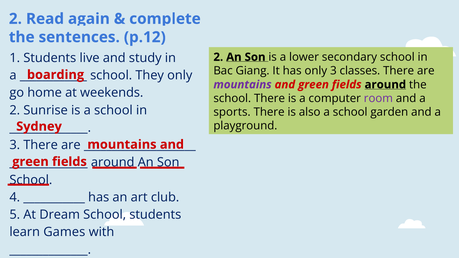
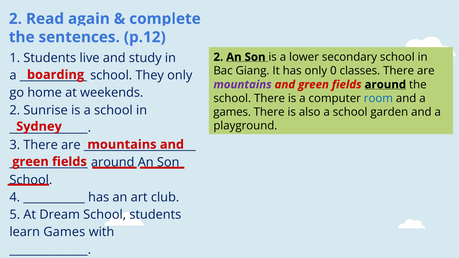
only 3: 3 -> 0
room colour: purple -> blue
sports at (232, 112): sports -> games
